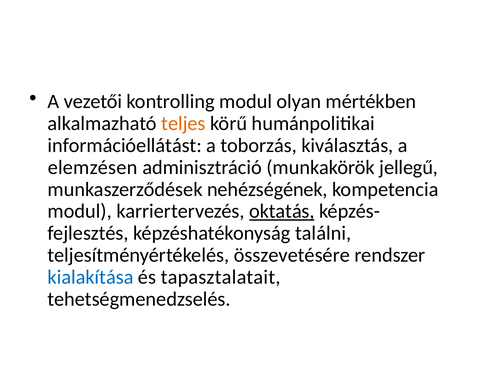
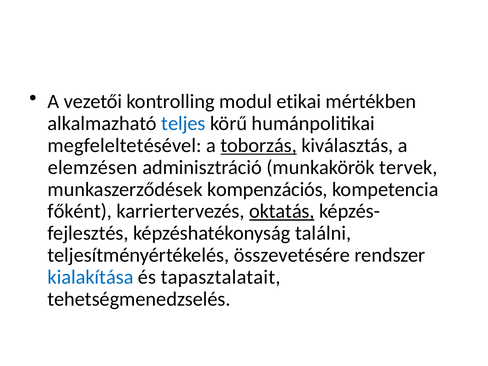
olyan: olyan -> etikai
teljes colour: orange -> blue
információellátást: információellátást -> megfeleltetésével
toborzás underline: none -> present
jellegű: jellegű -> tervek
nehézségének: nehézségének -> kompenzációs
modul at (80, 211): modul -> főként
